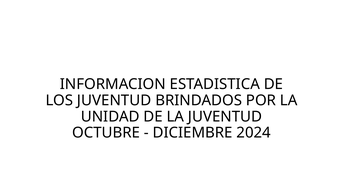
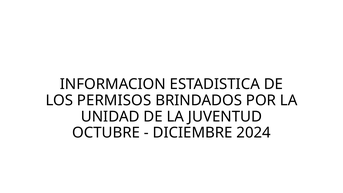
LOS JUVENTUD: JUVENTUD -> PERMISOS
